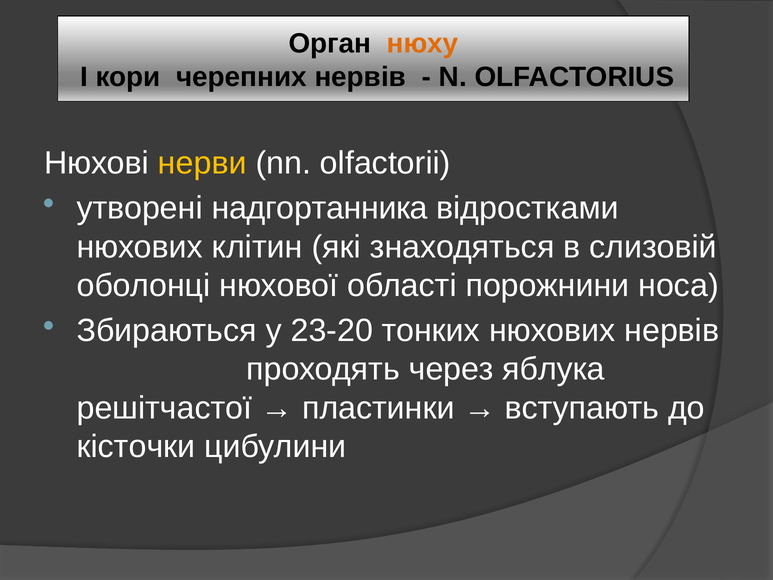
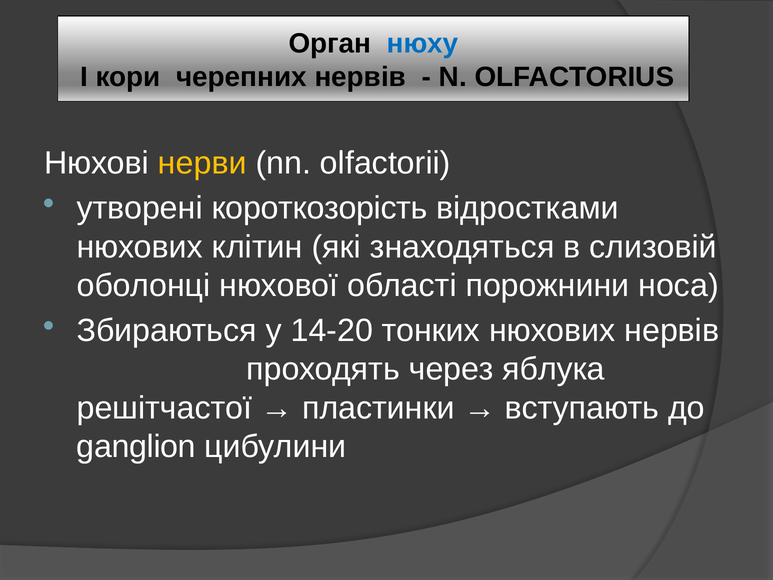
нюху colour: orange -> blue
надгортанника: надгортанника -> короткозорість
23-20: 23-20 -> 14-20
кісточки: кісточки -> ganglion
